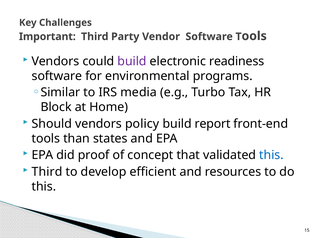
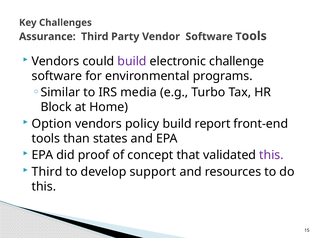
Important: Important -> Assurance
readiness: readiness -> challenge
Should: Should -> Option
this at (271, 155) colour: blue -> purple
efficient: efficient -> support
